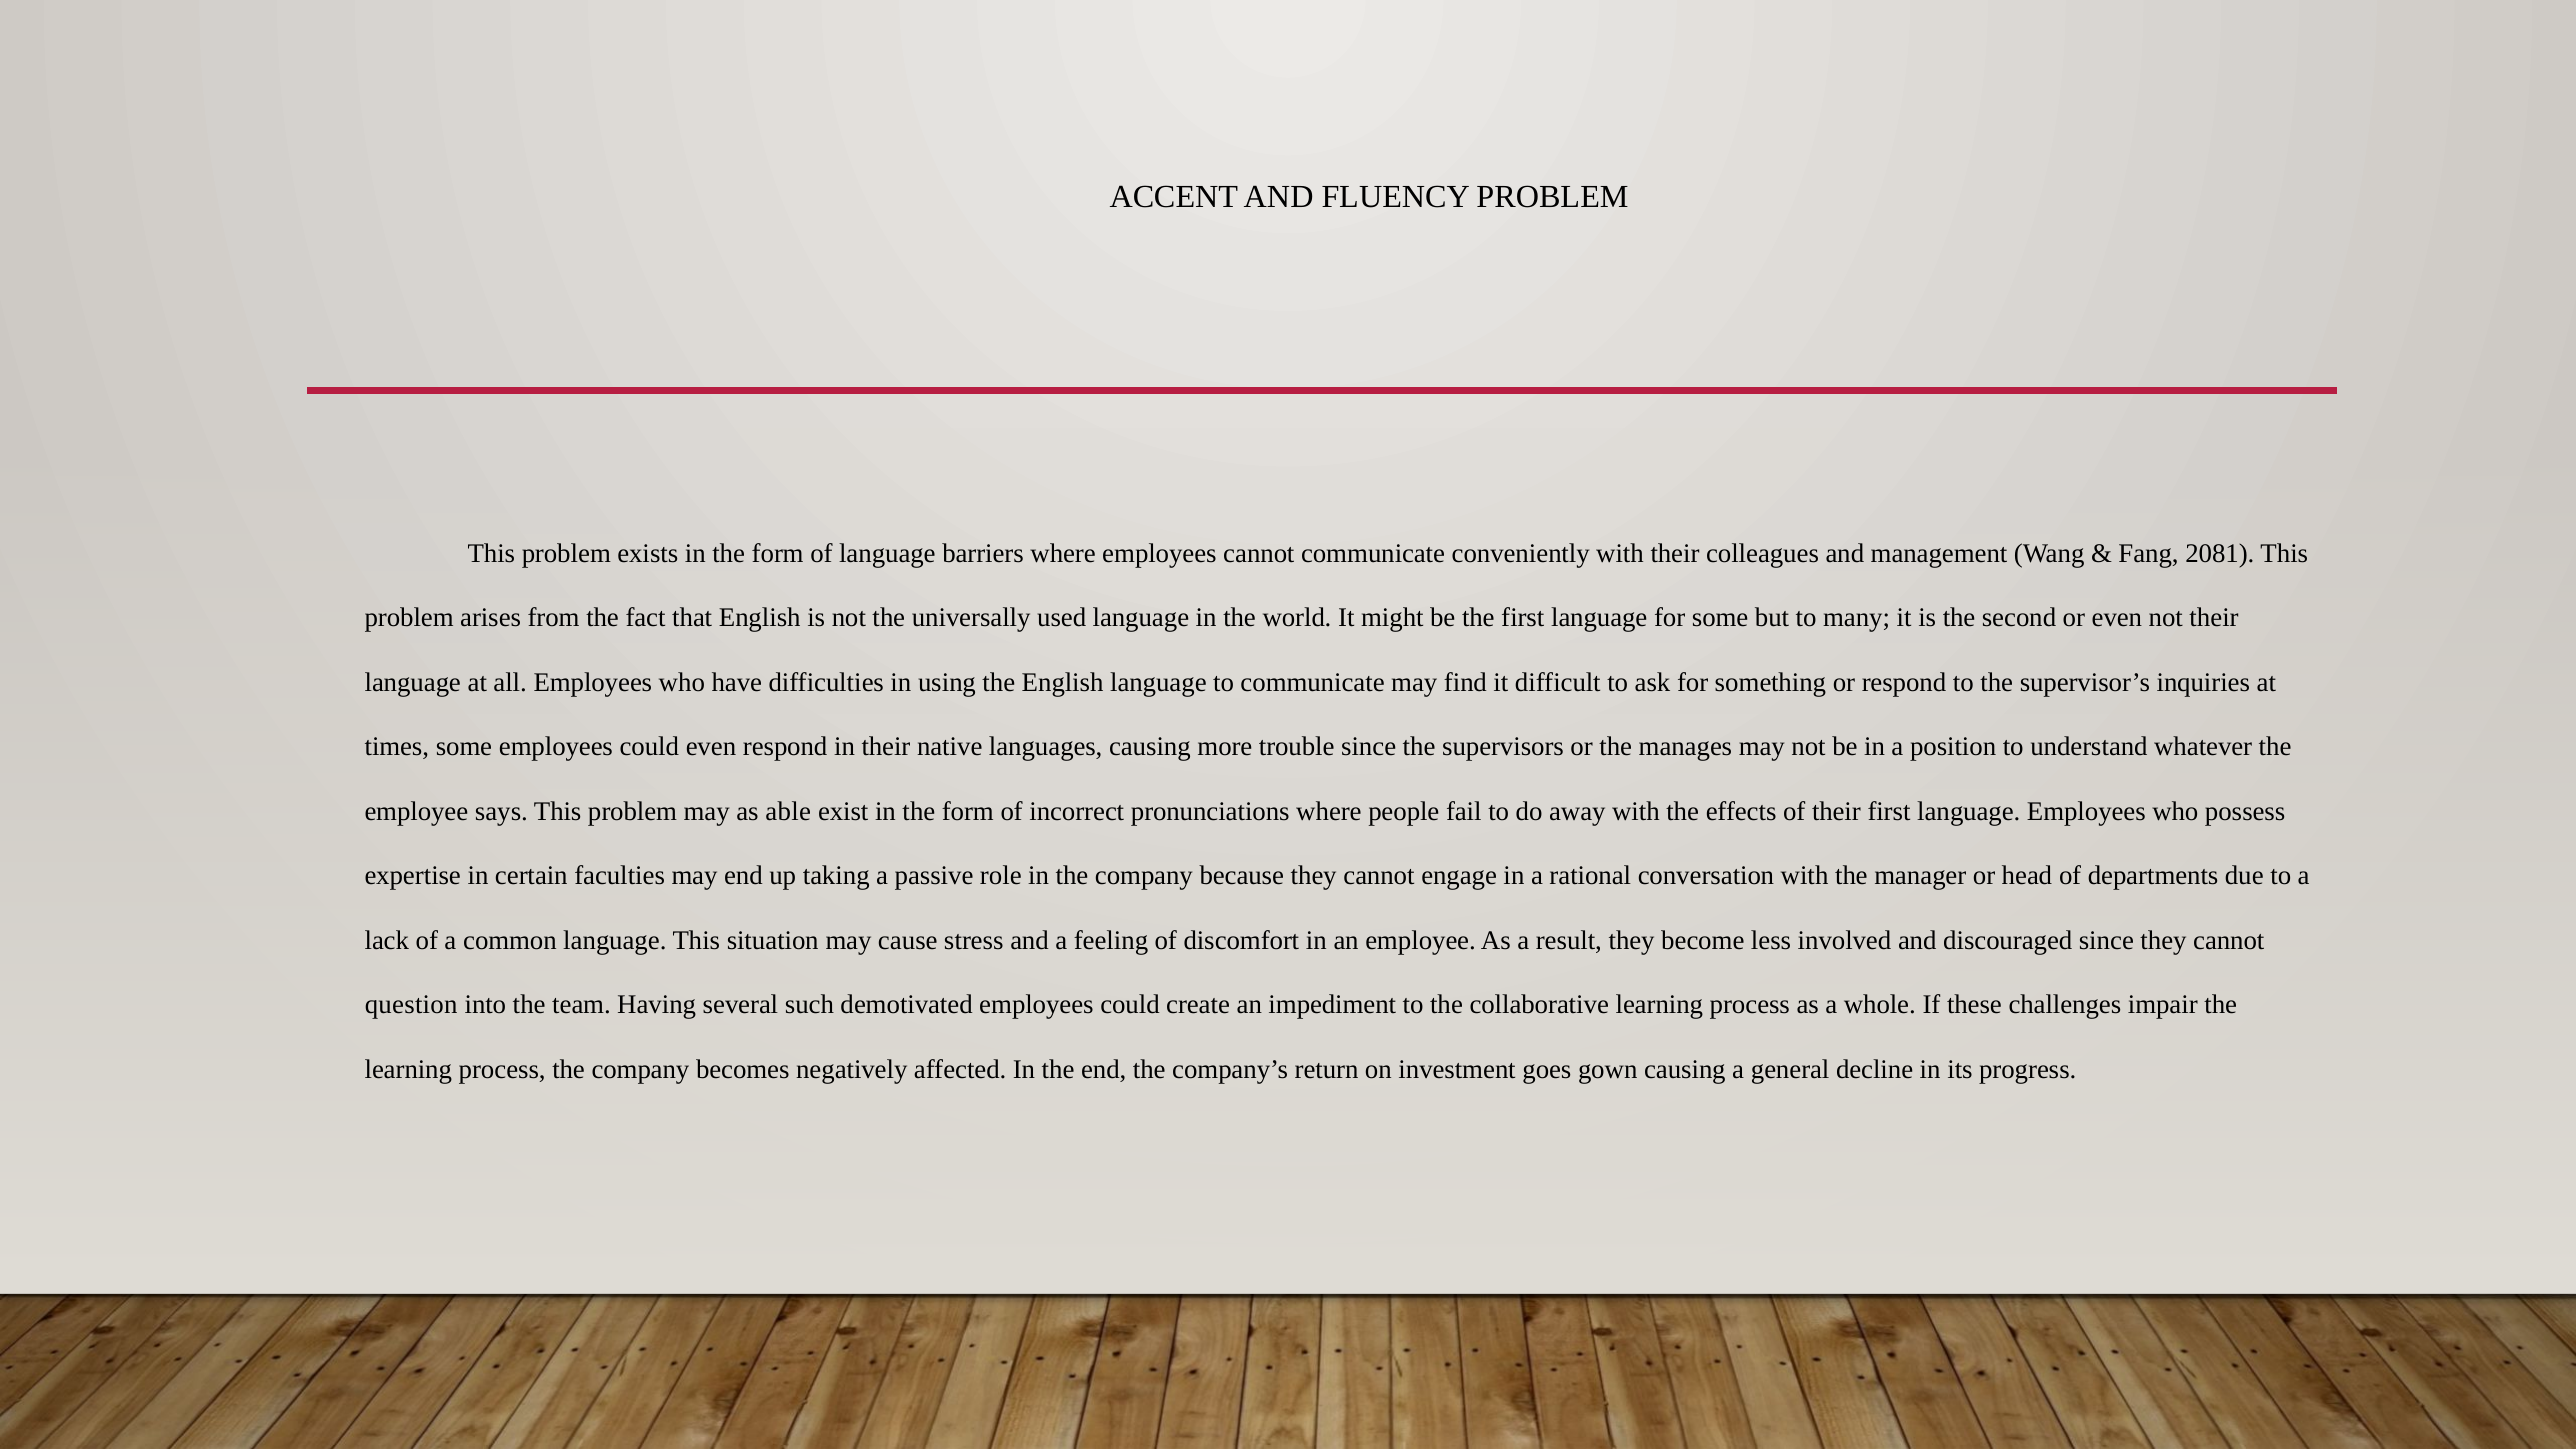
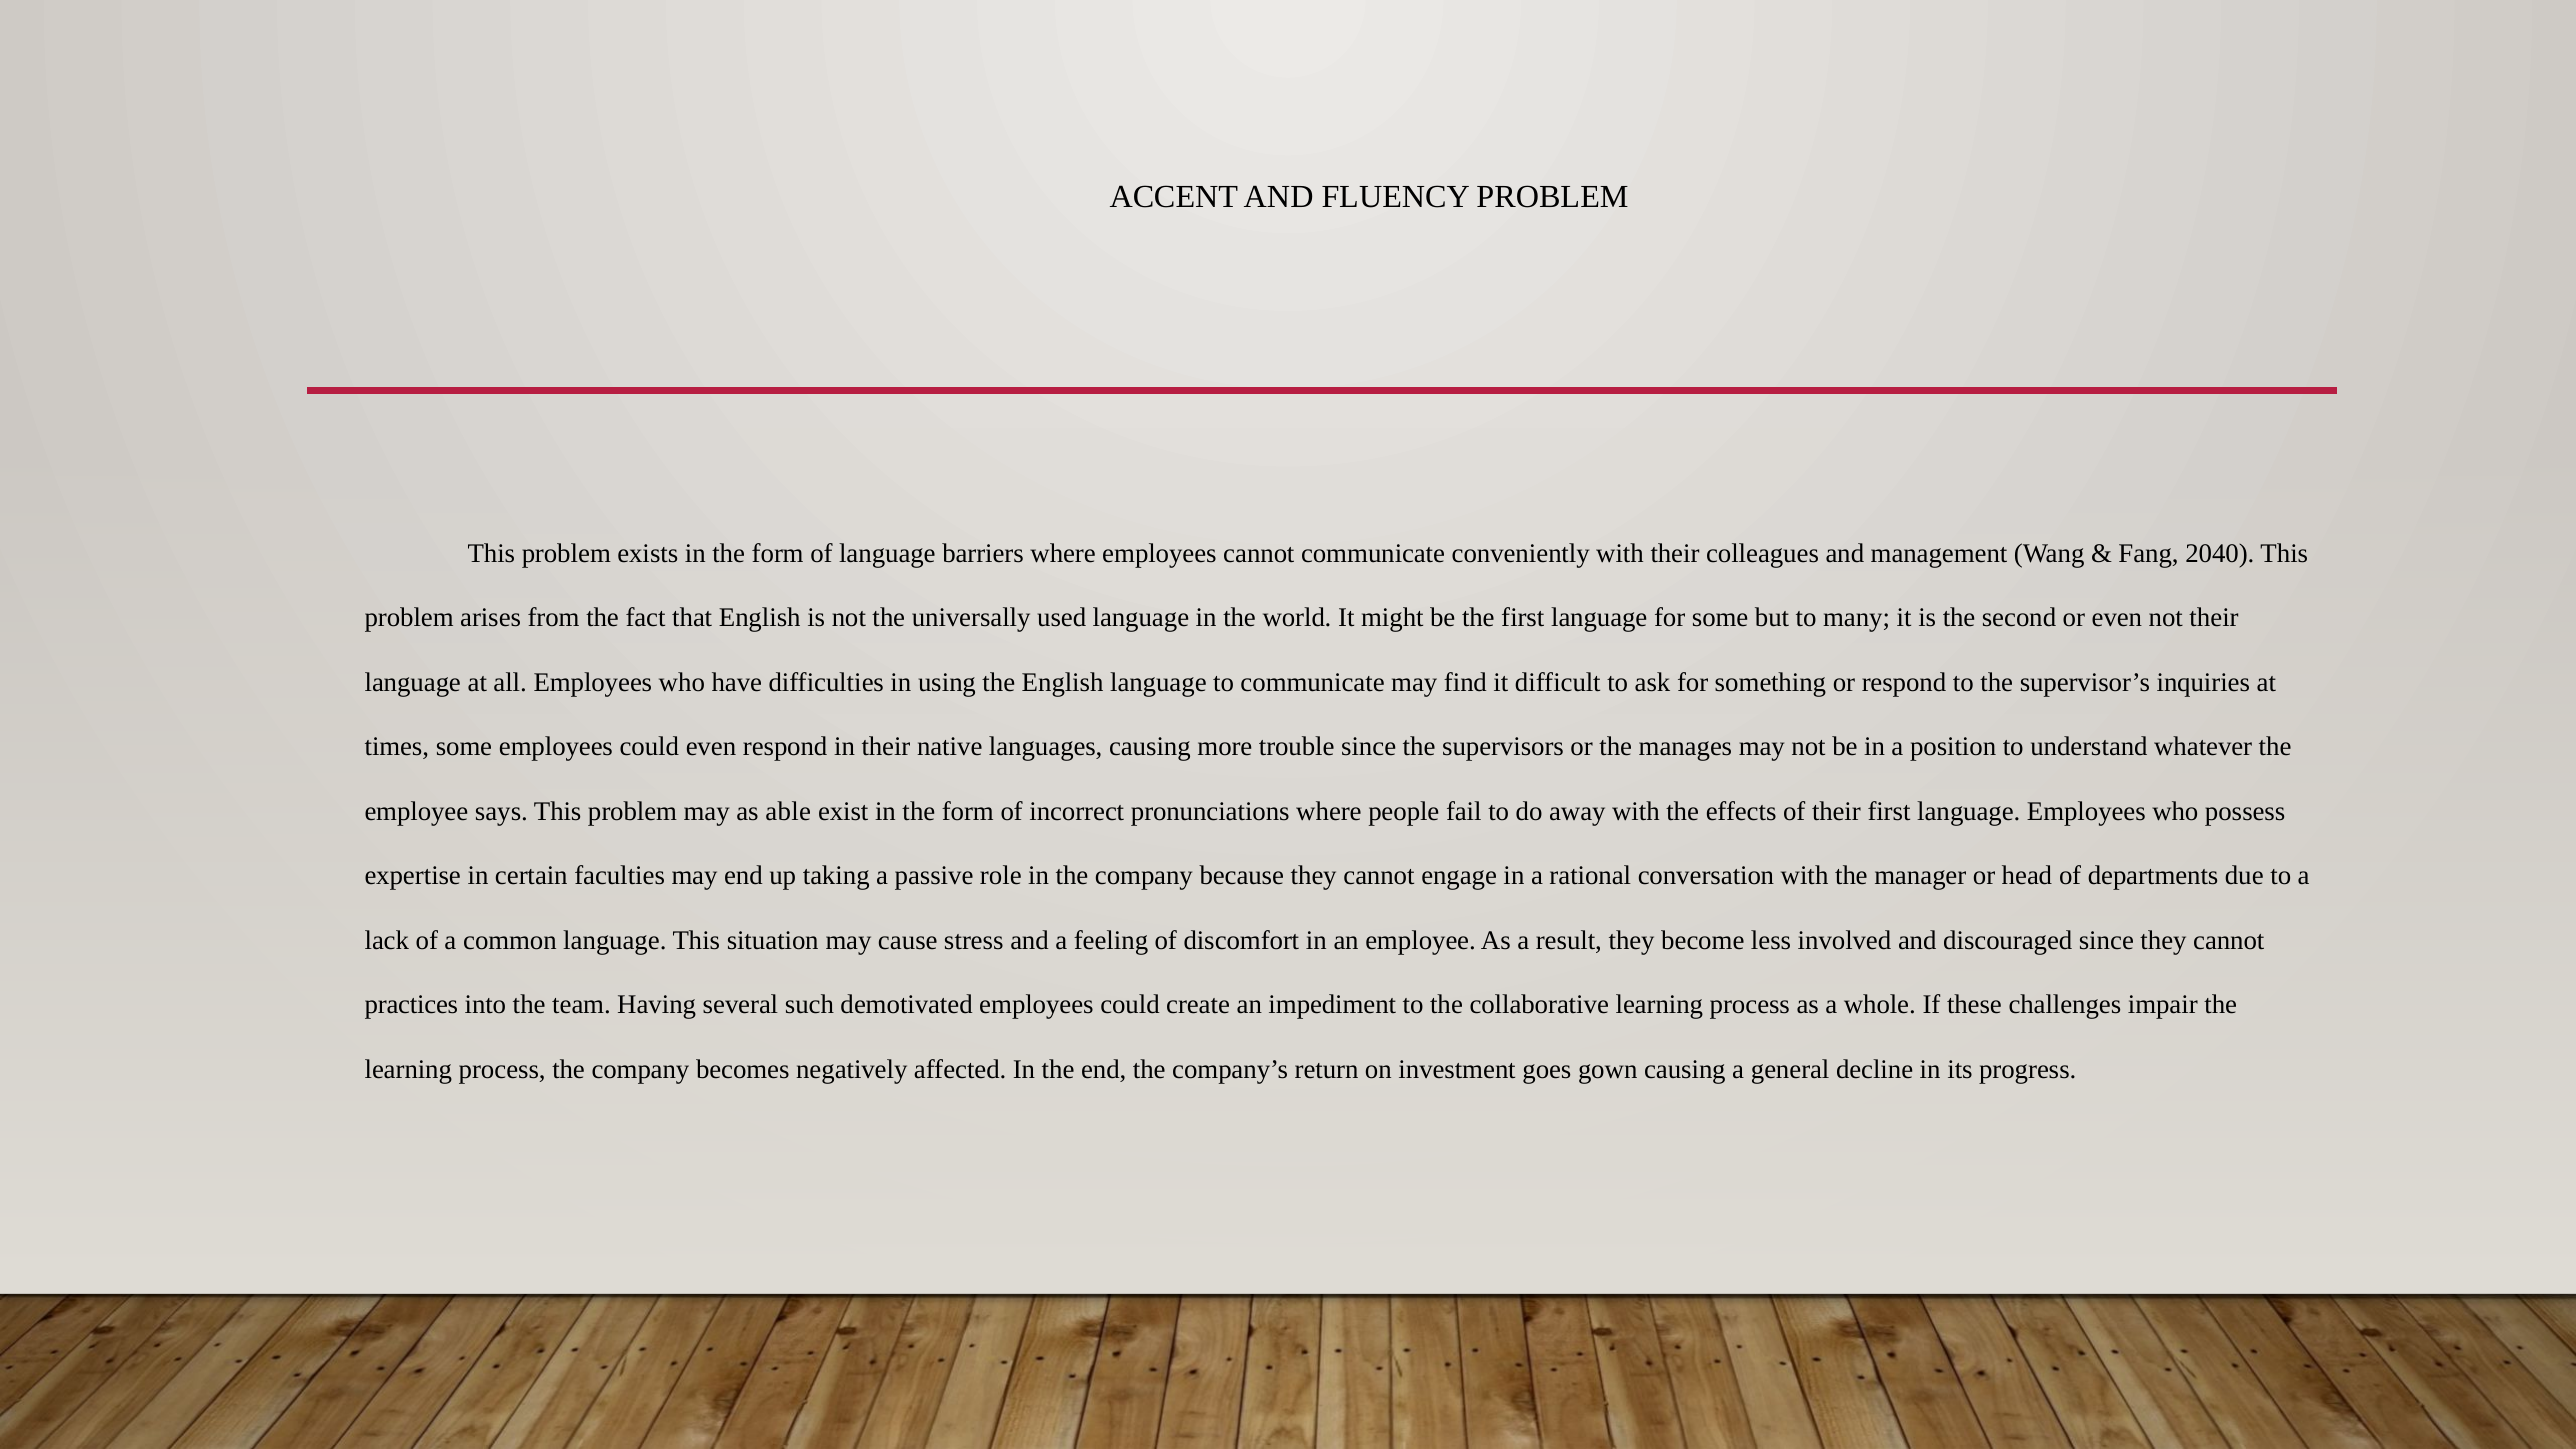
2081: 2081 -> 2040
question: question -> practices
